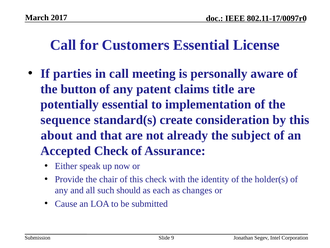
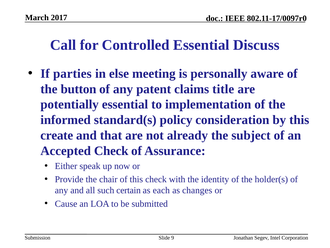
Customers: Customers -> Controlled
License: License -> Discuss
in call: call -> else
sequence: sequence -> informed
create: create -> policy
about: about -> create
should: should -> certain
